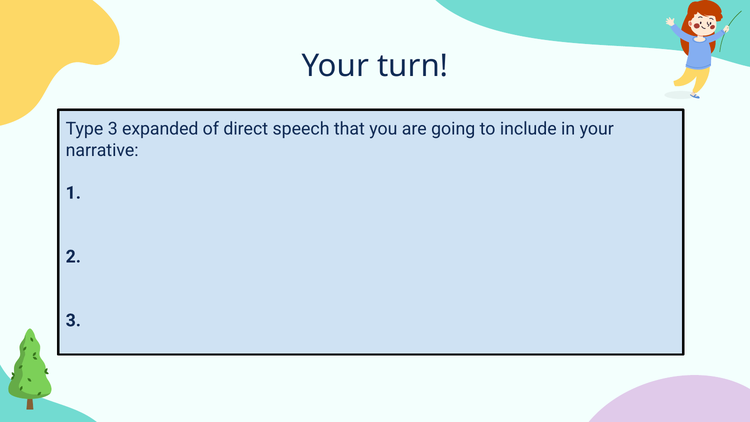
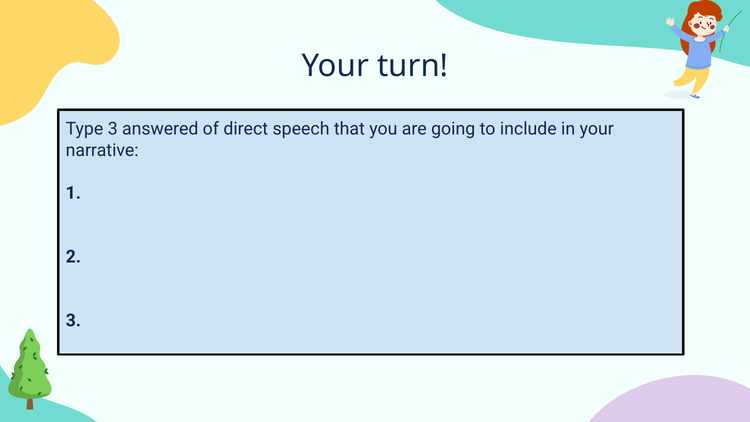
expanded: expanded -> answered
